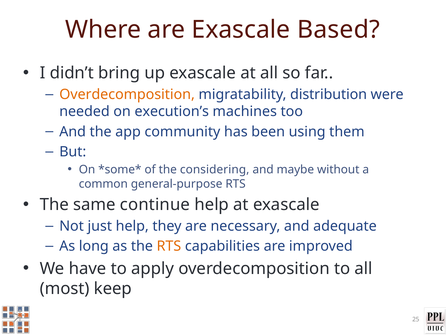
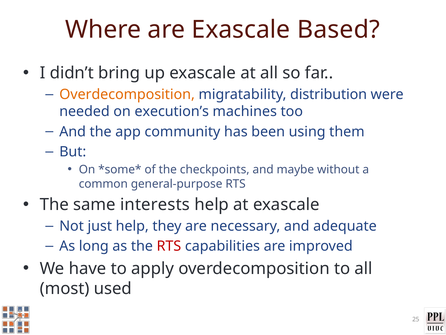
considering: considering -> checkpoints
continue: continue -> interests
RTS at (169, 246) colour: orange -> red
keep: keep -> used
